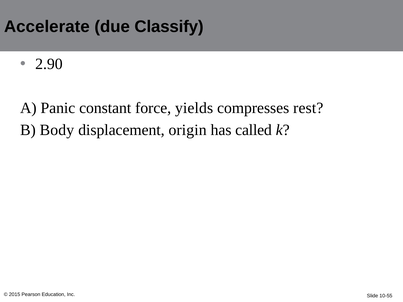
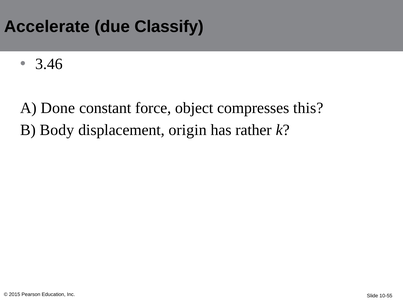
2.90: 2.90 -> 3.46
Panic: Panic -> Done
yields: yields -> object
rest: rest -> this
called: called -> rather
